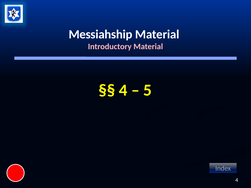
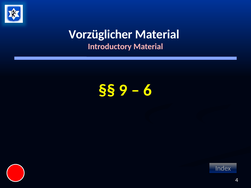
Messiahship: Messiahship -> Vorzüglicher
4 at (123, 90): 4 -> 9
5: 5 -> 6
